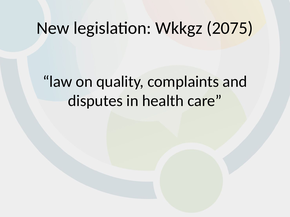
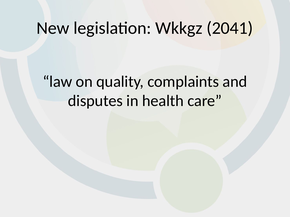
2075: 2075 -> 2041
